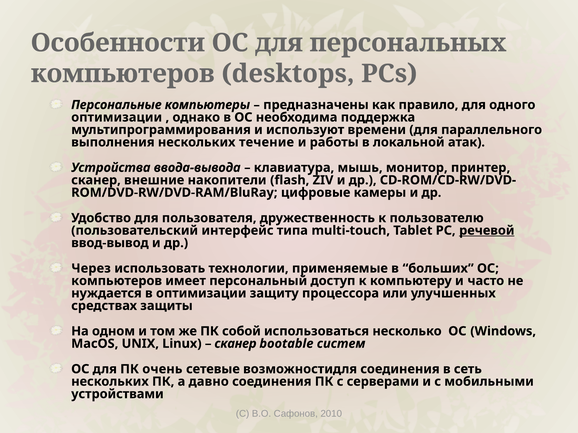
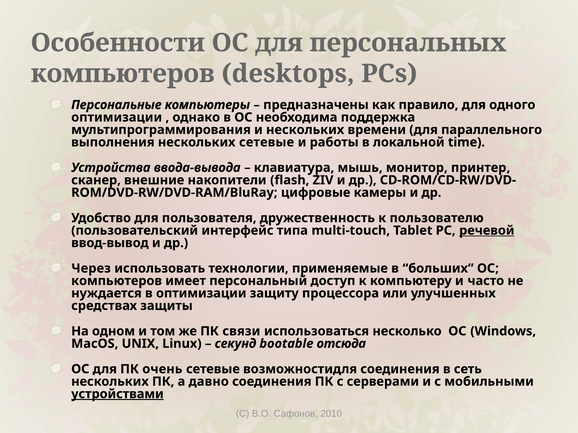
и используют: используют -> нескольких
нескольких течение: течение -> сетевые
атак: атак -> time
собой: собой -> связи
сканер at (236, 344): сканер -> секунд
систем: систем -> отсюда
устройствами underline: none -> present
